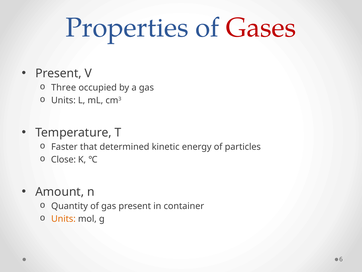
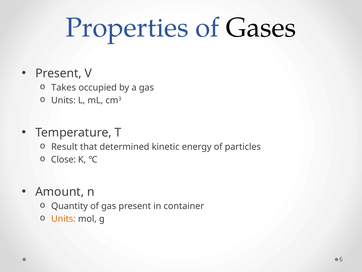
Gases colour: red -> black
Three: Three -> Takes
Faster: Faster -> Result
